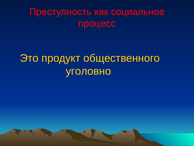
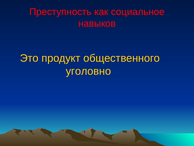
процесс: процесс -> навыков
